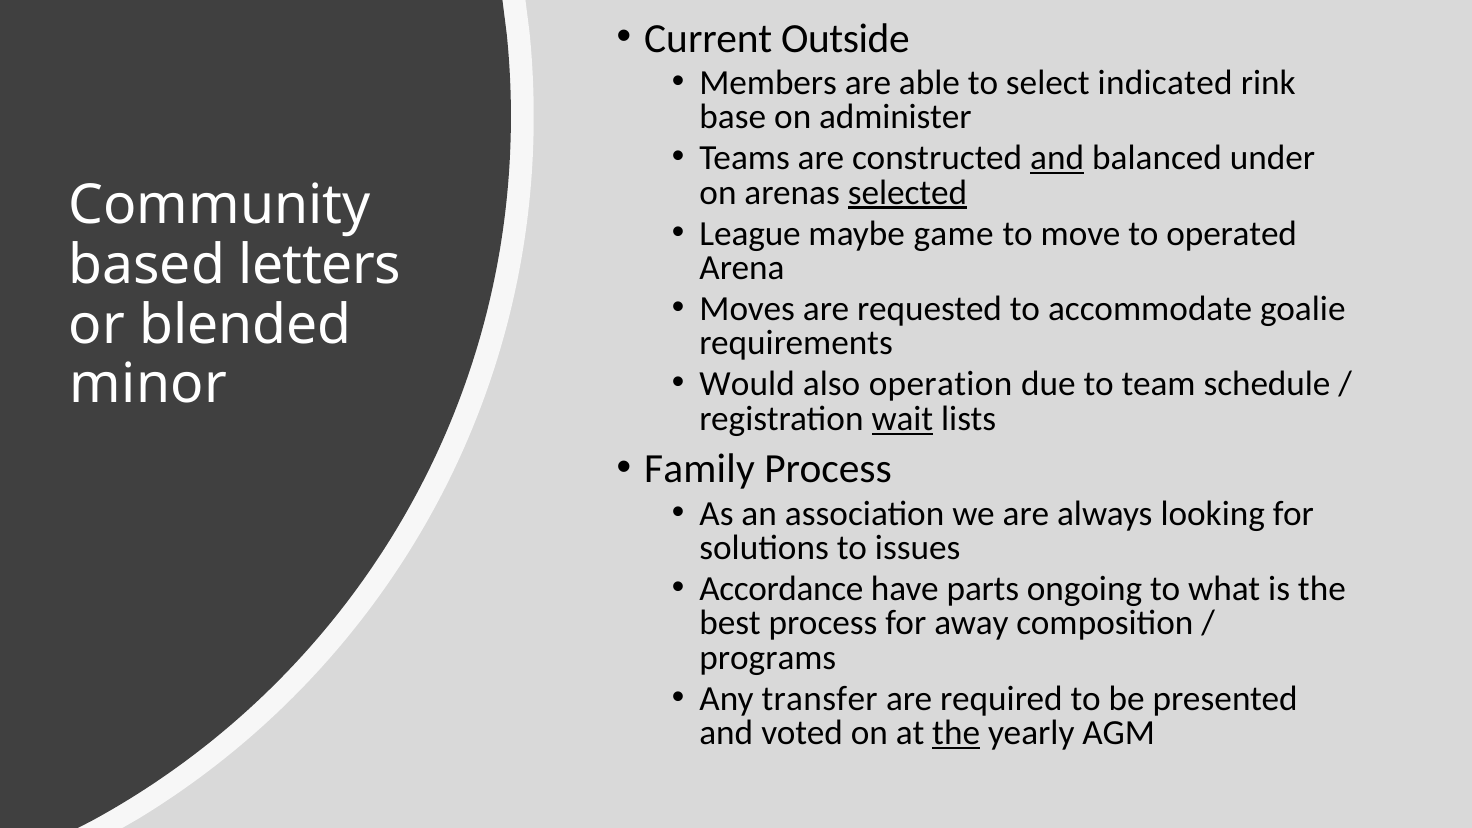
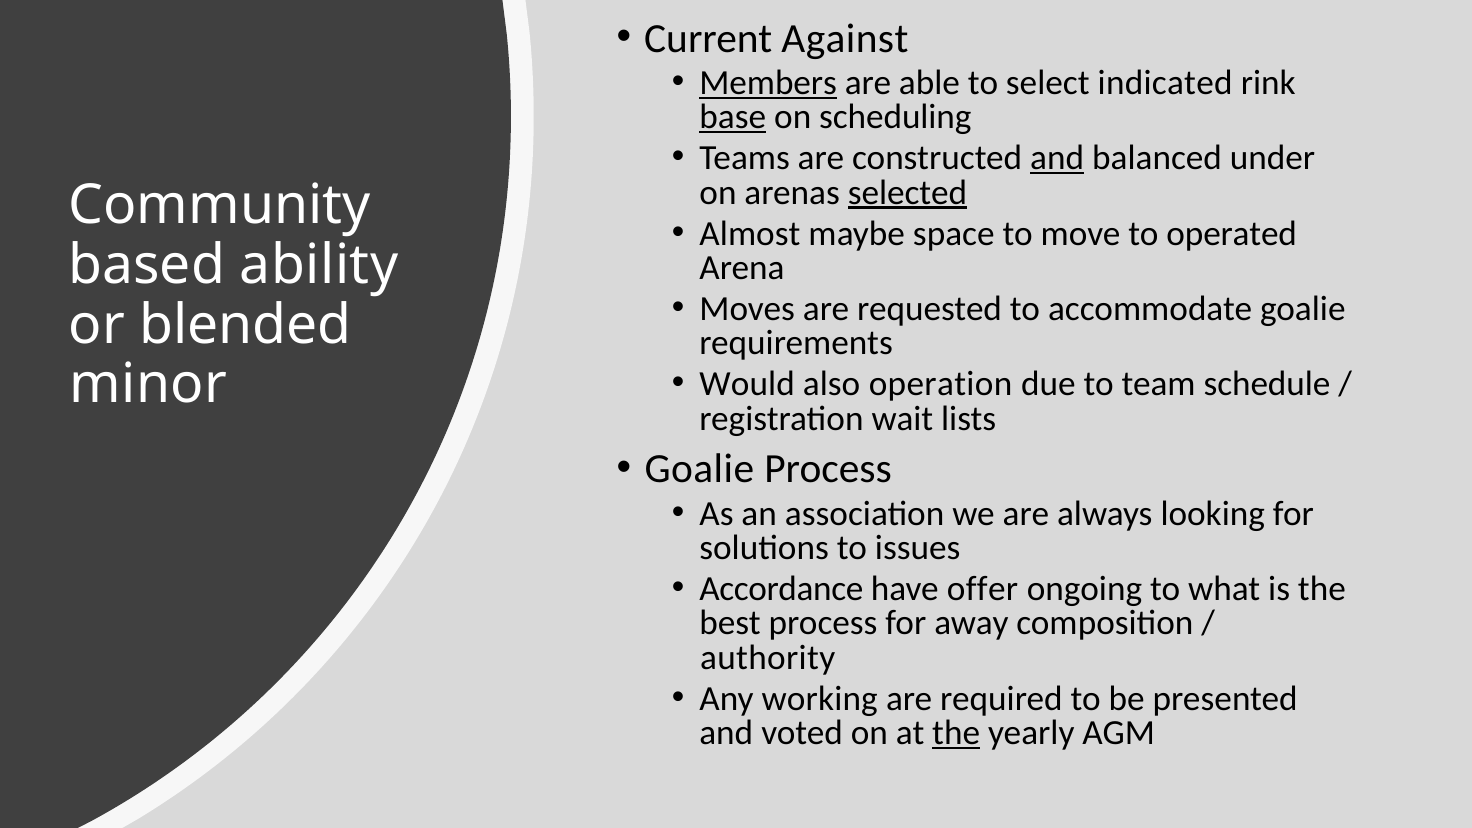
Outside: Outside -> Against
Members underline: none -> present
base underline: none -> present
administer: administer -> scheduling
League: League -> Almost
game: game -> space
letters: letters -> ability
wait underline: present -> none
Family at (700, 469): Family -> Goalie
parts: parts -> offer
programs: programs -> authority
transfer: transfer -> working
